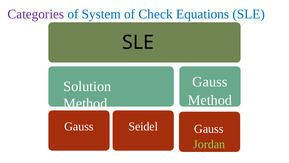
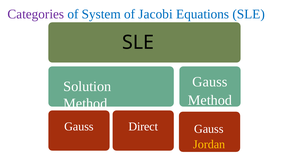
of Check: Check -> Jacobi
Seidel at (143, 126): Seidel -> Direct
Jordan colour: light green -> yellow
